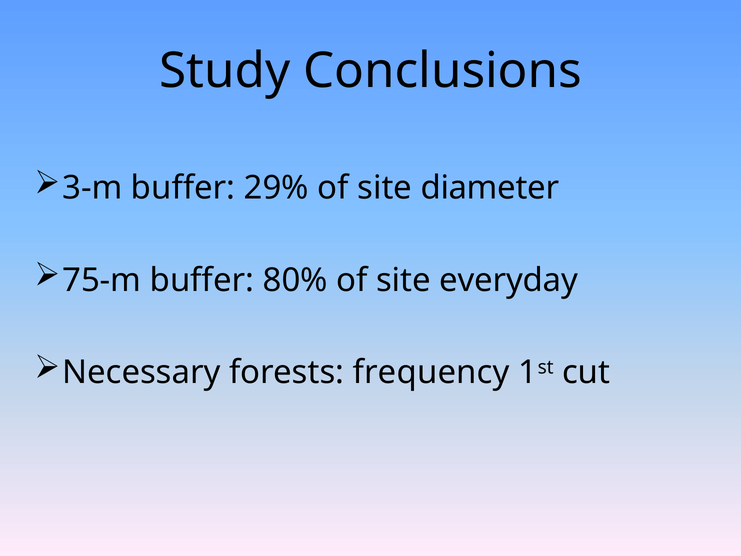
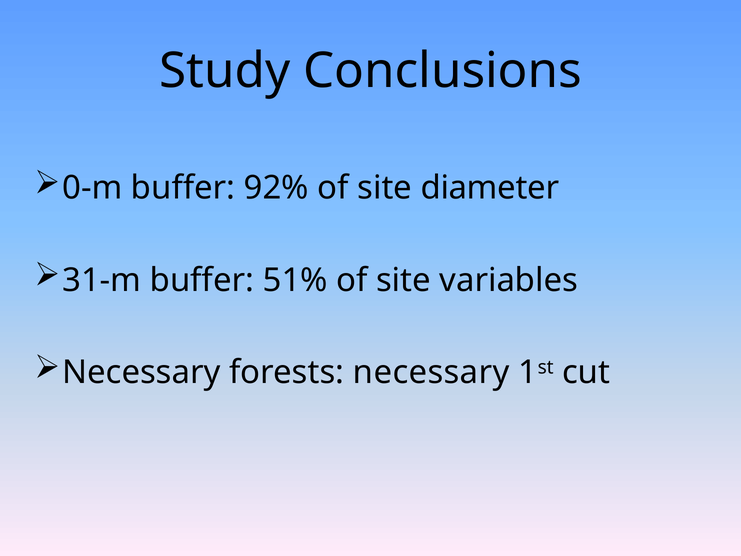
3-m: 3-m -> 0-m
29%: 29% -> 92%
75-m: 75-m -> 31-m
80%: 80% -> 51%
everyday: everyday -> variables
forests frequency: frequency -> necessary
